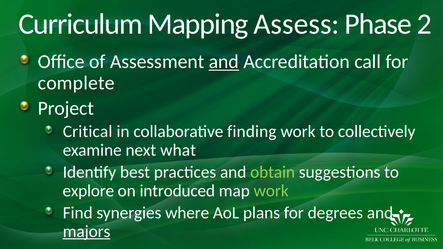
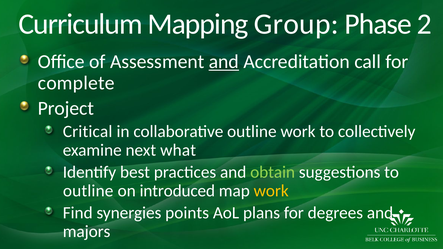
Assess: Assess -> Group
collaborative finding: finding -> outline
explore at (88, 191): explore -> outline
work at (271, 191) colour: light green -> yellow
where: where -> points
majors underline: present -> none
